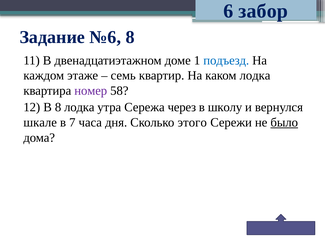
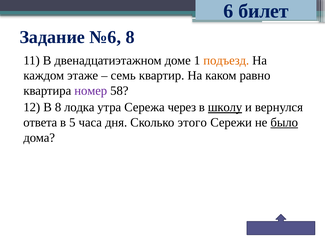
забор: забор -> билет
подъезд colour: blue -> orange
каком лодка: лодка -> равно
школу underline: none -> present
шкале: шкале -> ответа
7: 7 -> 5
